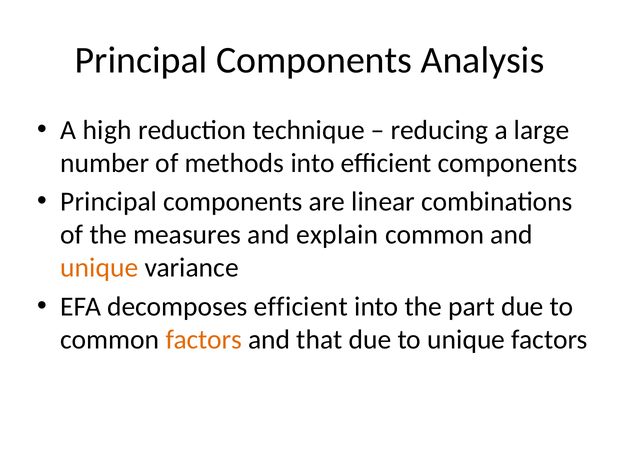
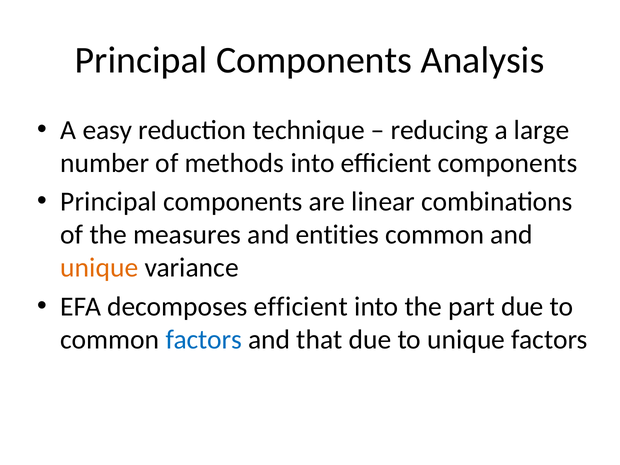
high: high -> easy
explain: explain -> entities
factors at (204, 340) colour: orange -> blue
